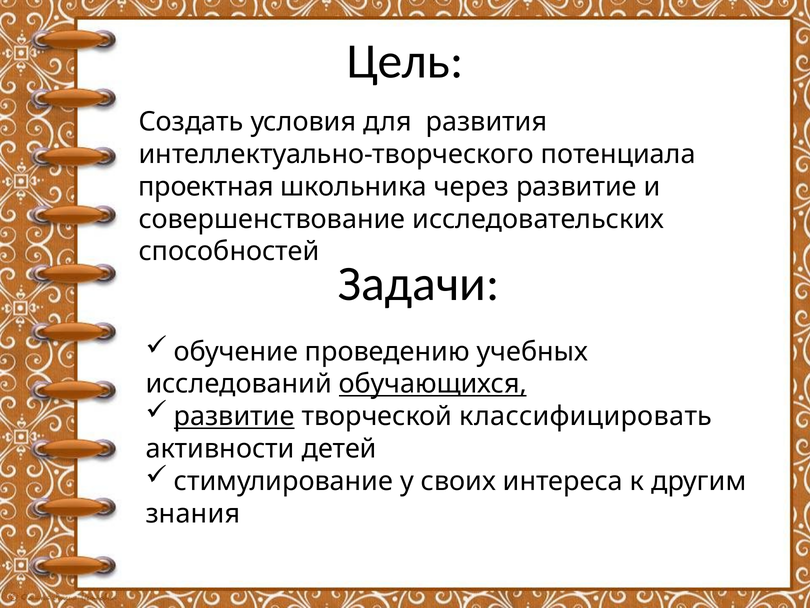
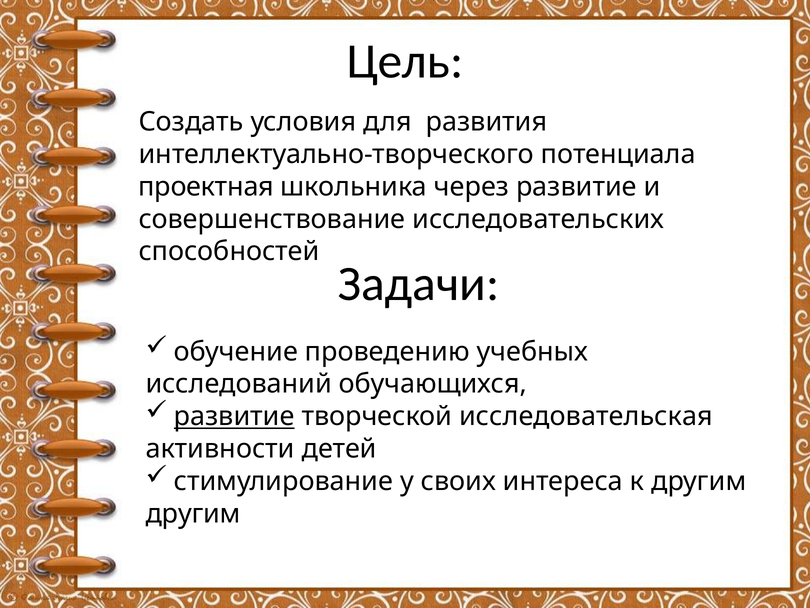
обучающихся underline: present -> none
классифицировать: классифицировать -> исследовательская
знания at (193, 513): знания -> другим
